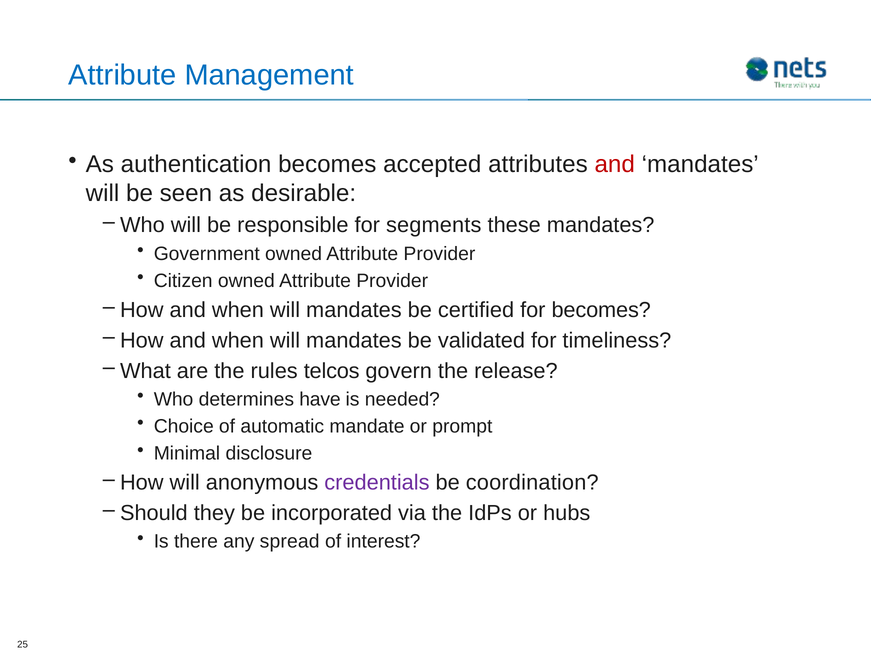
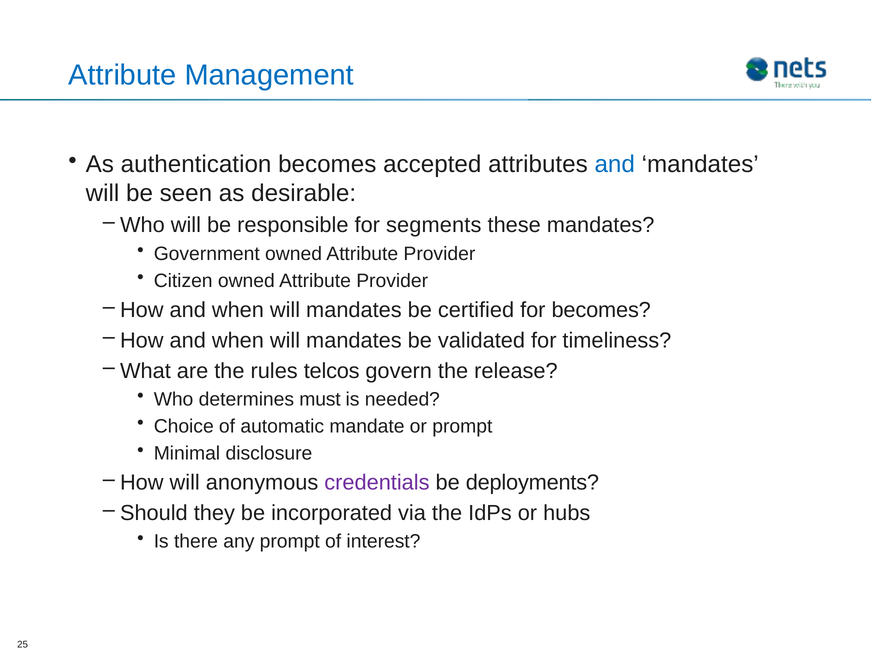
and at (615, 165) colour: red -> blue
have: have -> must
coordination: coordination -> deployments
any spread: spread -> prompt
